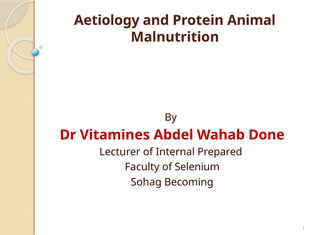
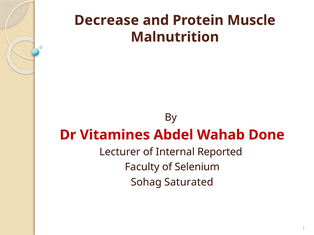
Aetiology: Aetiology -> Decrease
Animal: Animal -> Muscle
Prepared: Prepared -> Reported
Becoming: Becoming -> Saturated
